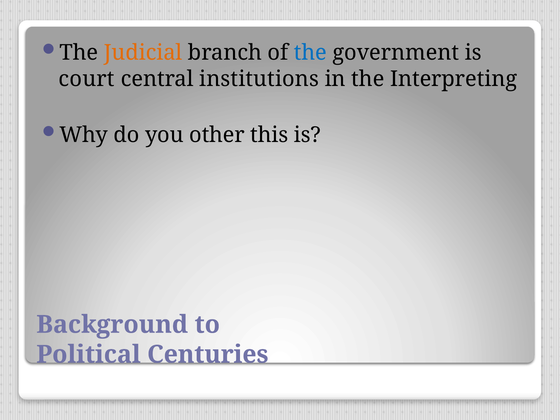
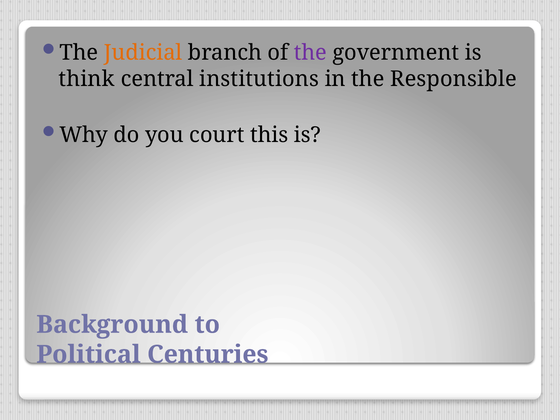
the at (310, 53) colour: blue -> purple
court: court -> think
Interpreting: Interpreting -> Responsible
other: other -> court
